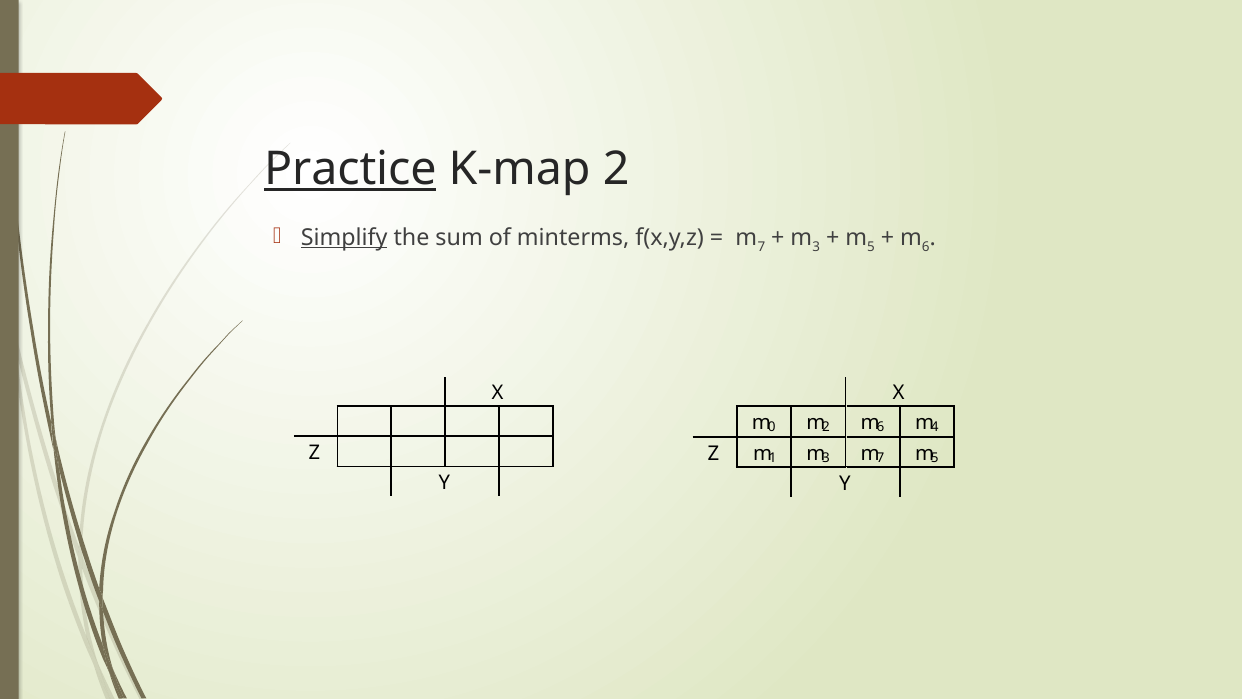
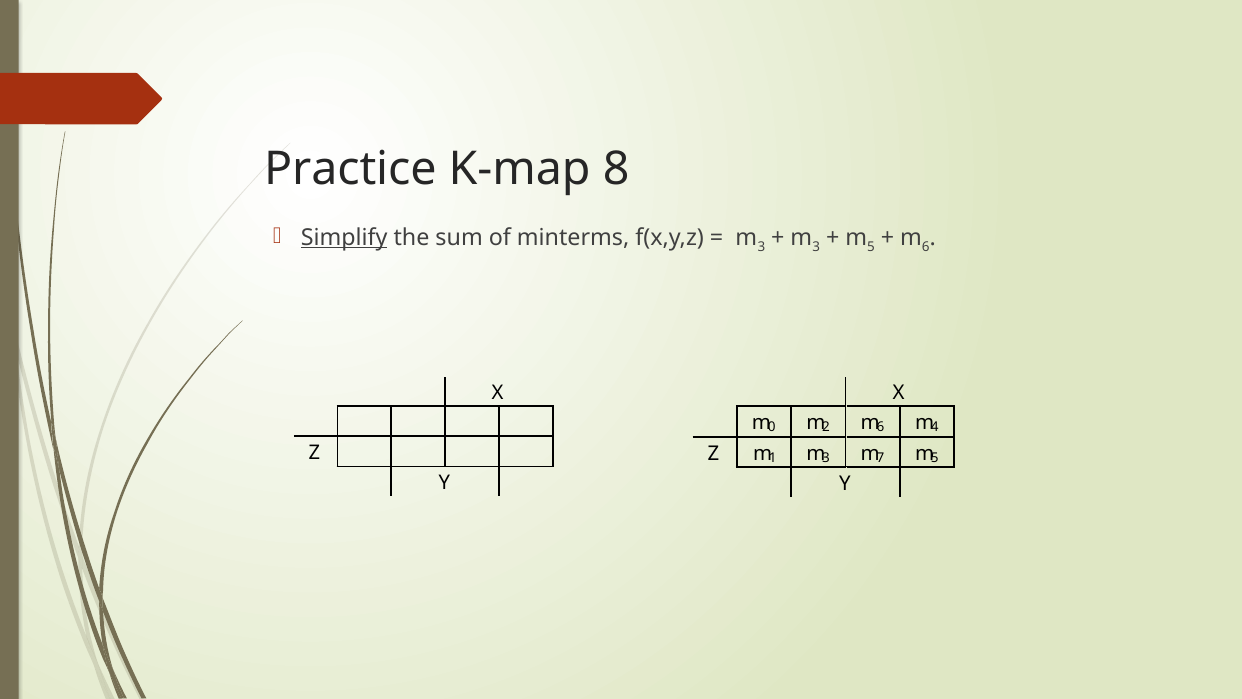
Practice underline: present -> none
K-map 2: 2 -> 8
7 at (761, 247): 7 -> 3
